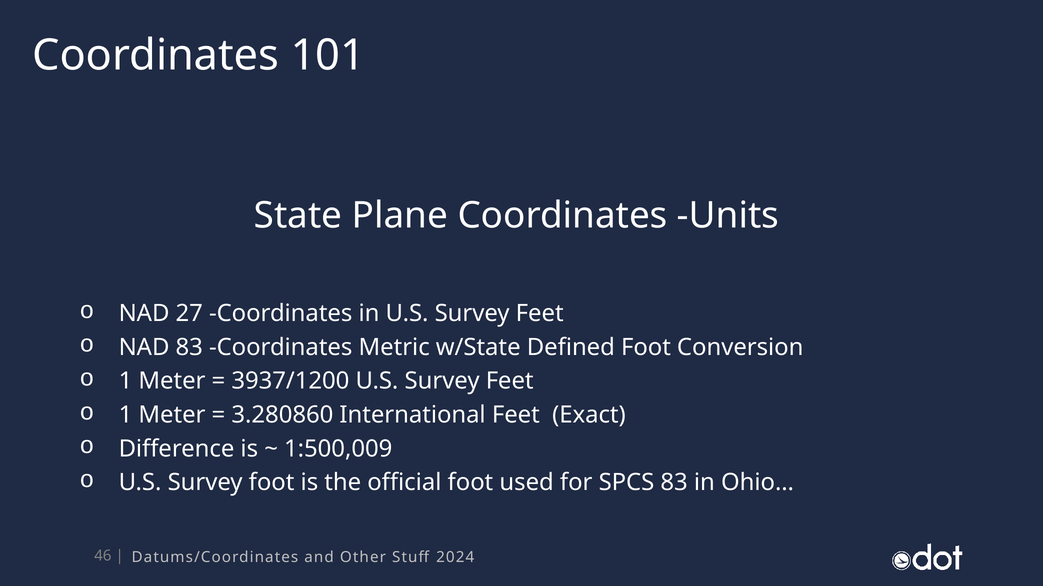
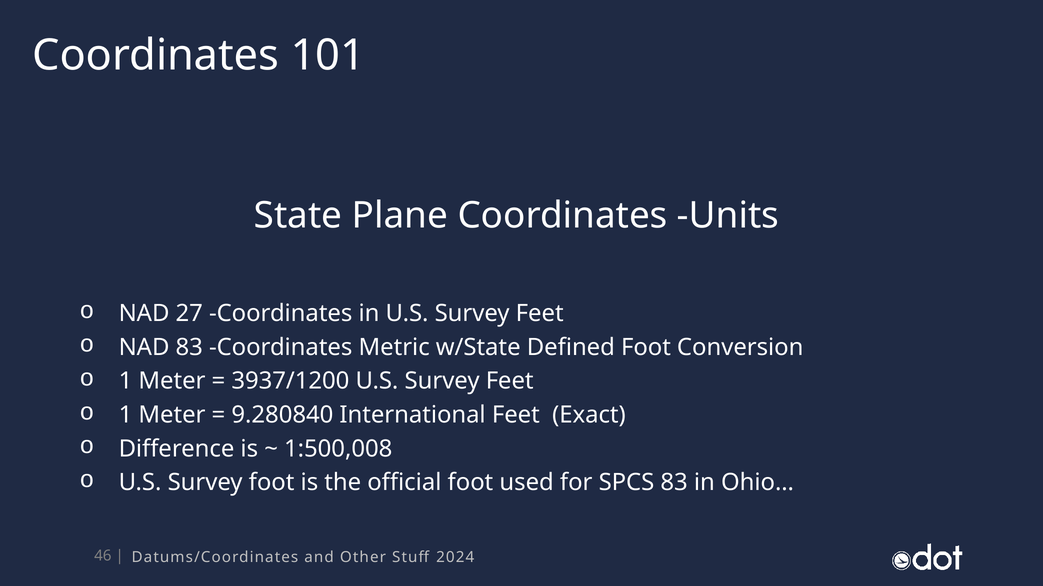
3.280860: 3.280860 -> 9.280840
1:500,009: 1:500,009 -> 1:500,008
